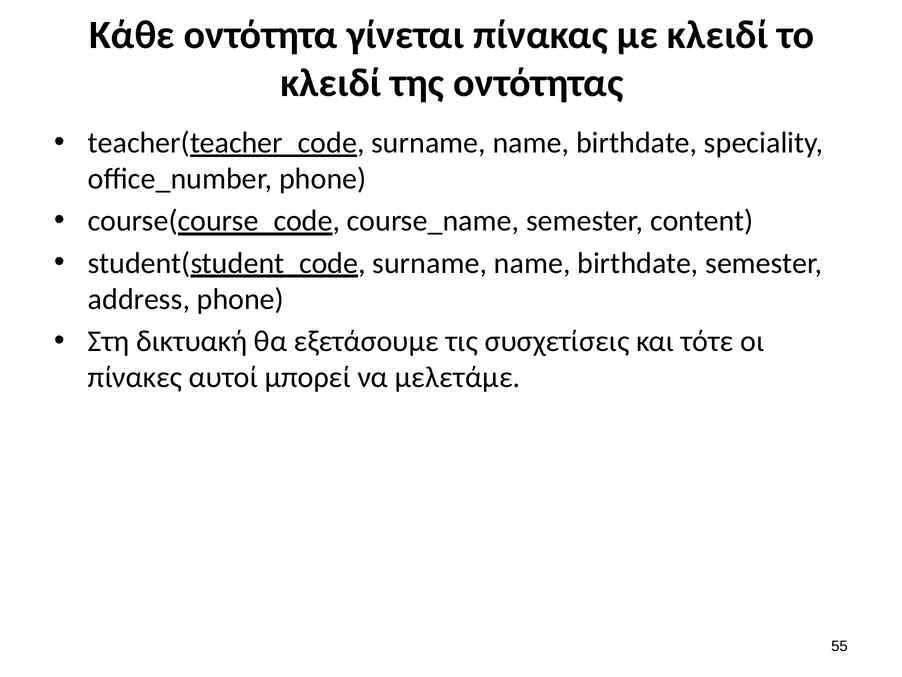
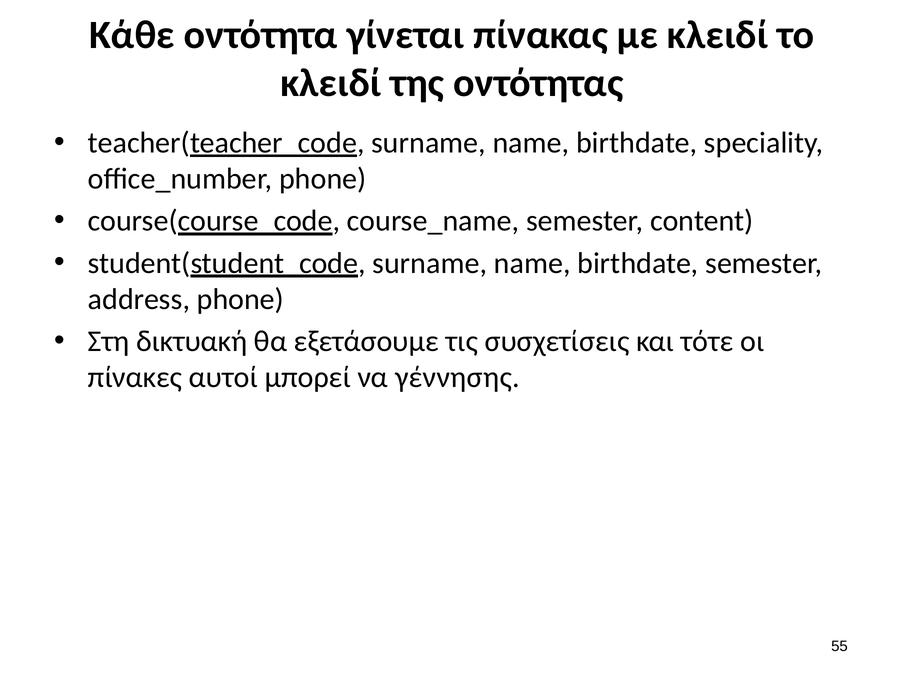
μελετάμε: μελετάμε -> γέννησης
